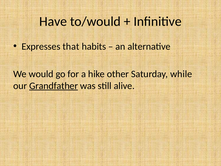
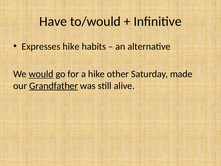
Expresses that: that -> hike
would underline: none -> present
while: while -> made
